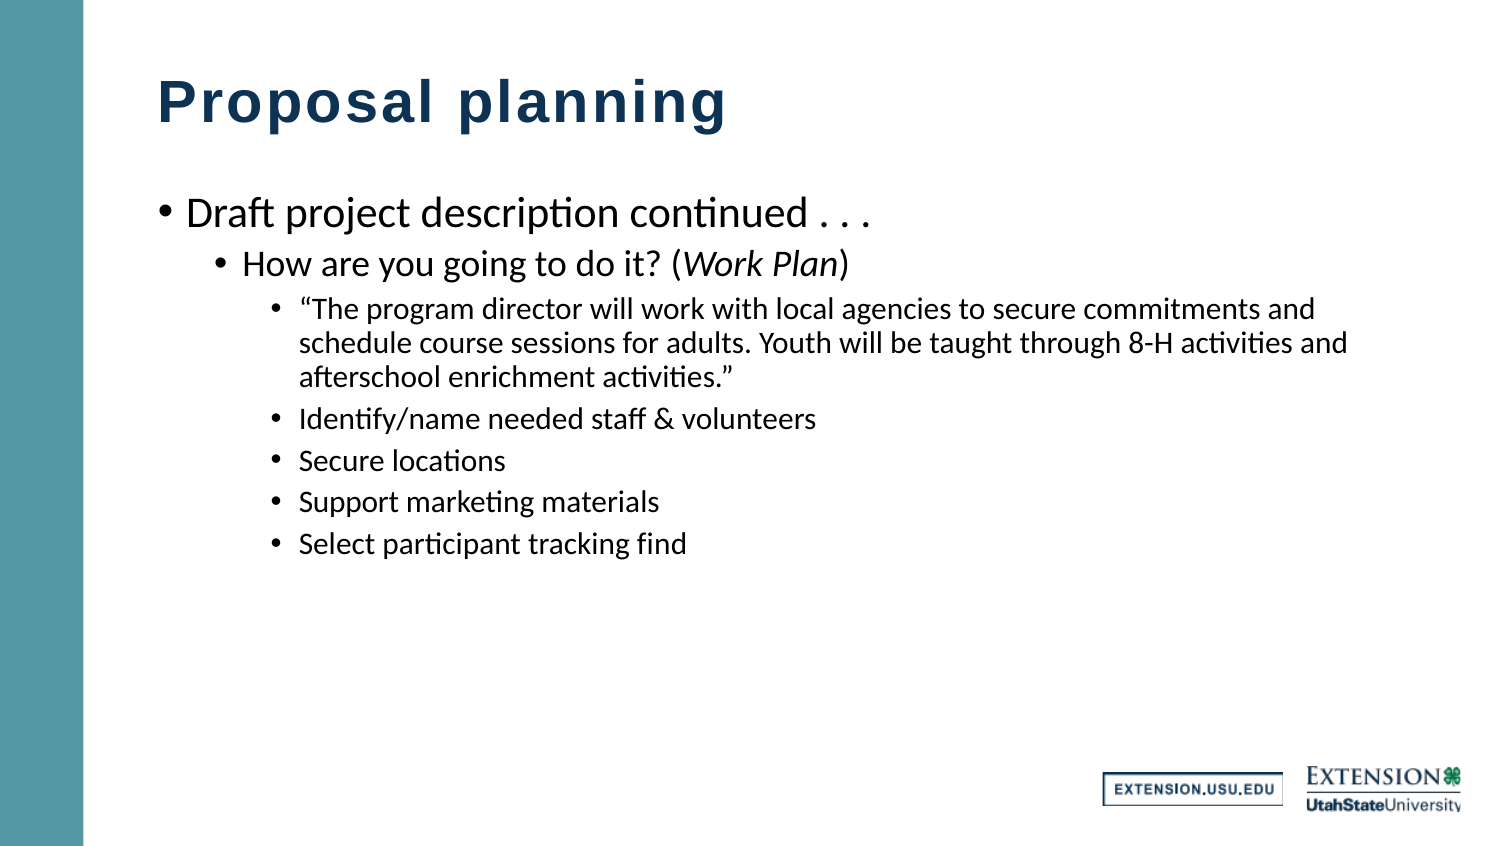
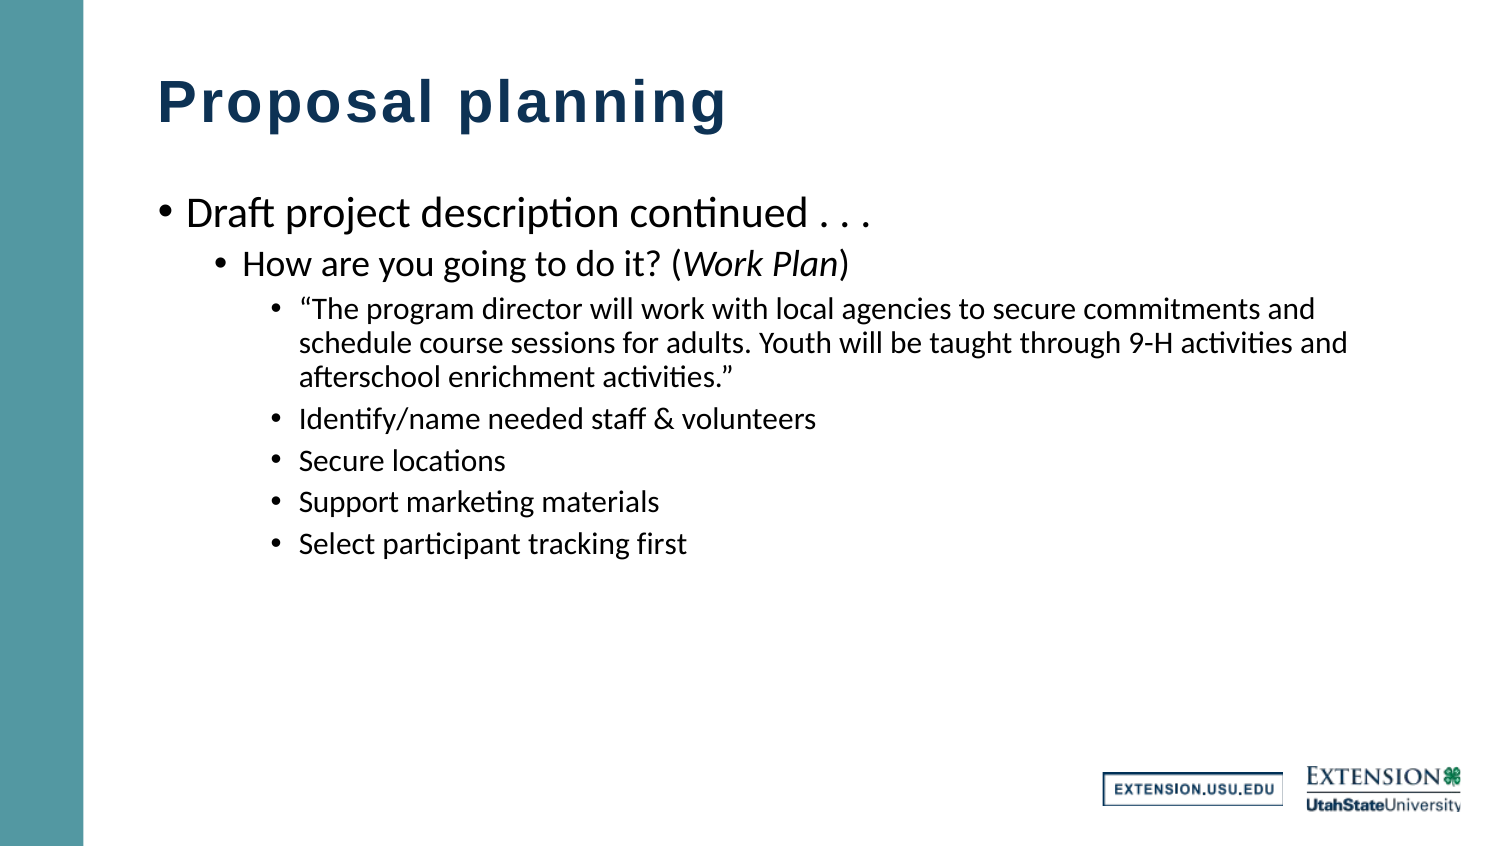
8-H: 8-H -> 9-H
find: find -> first
